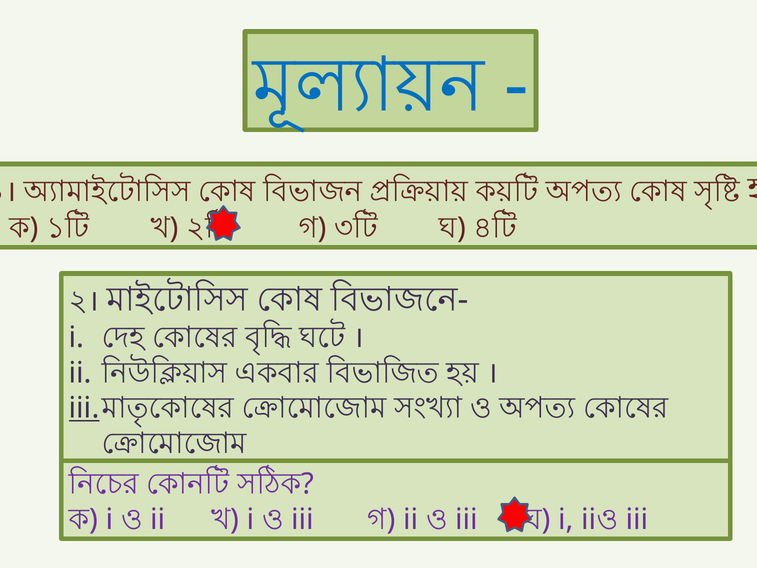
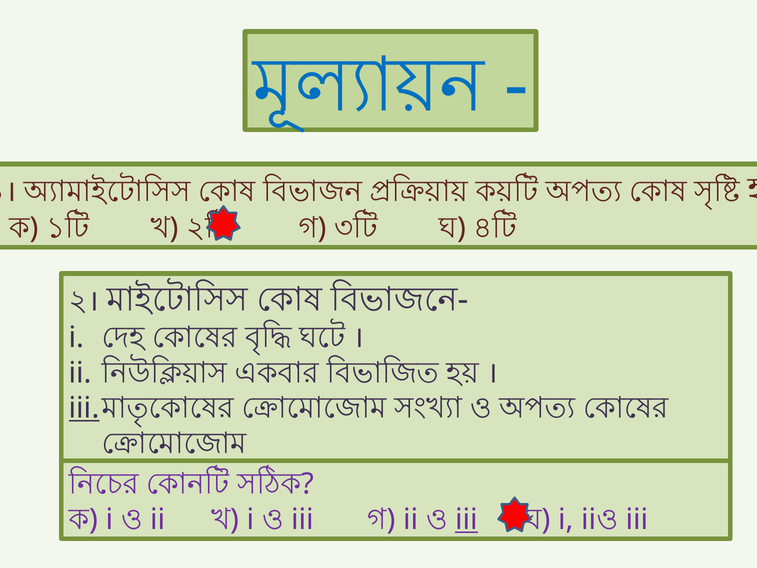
iii at (467, 519) underline: none -> present
